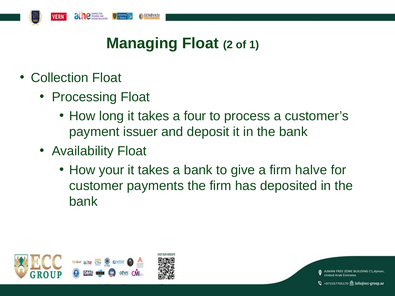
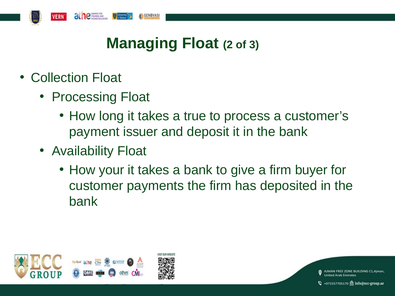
1: 1 -> 3
four: four -> true
halve: halve -> buyer
